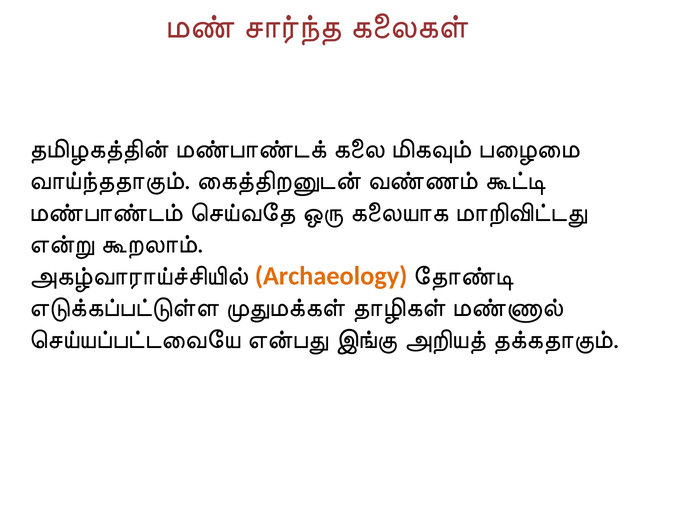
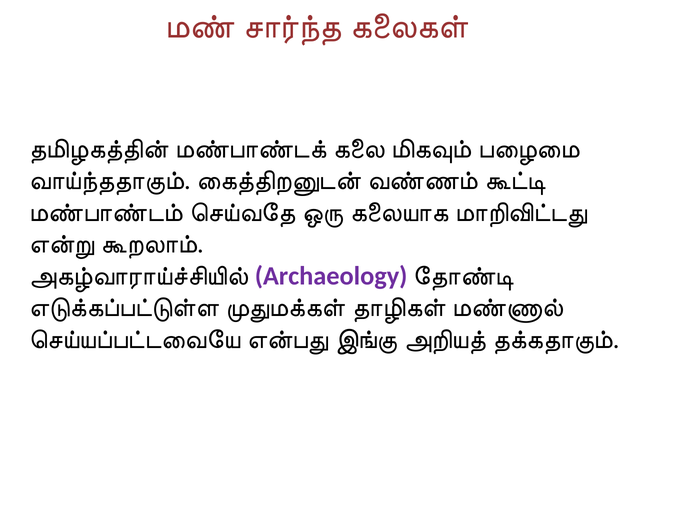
Archaeology colour: orange -> purple
